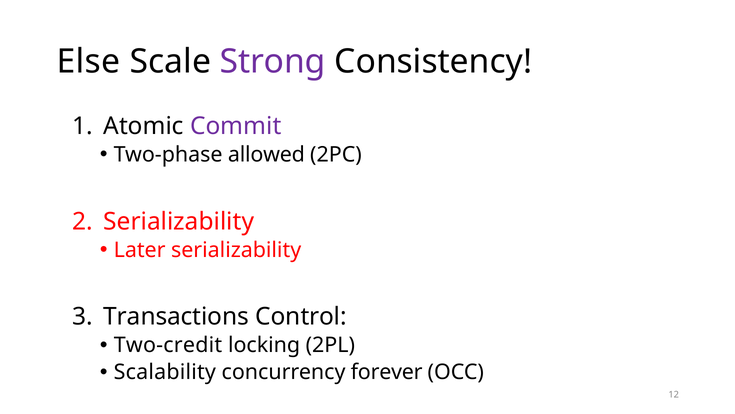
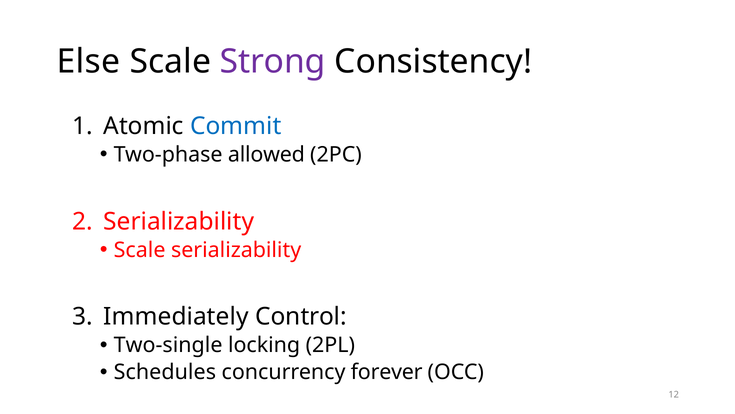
Commit colour: purple -> blue
Later at (140, 250): Later -> Scale
Transactions: Transactions -> Immediately
Two-credit: Two-credit -> Two-single
Scalability: Scalability -> Schedules
